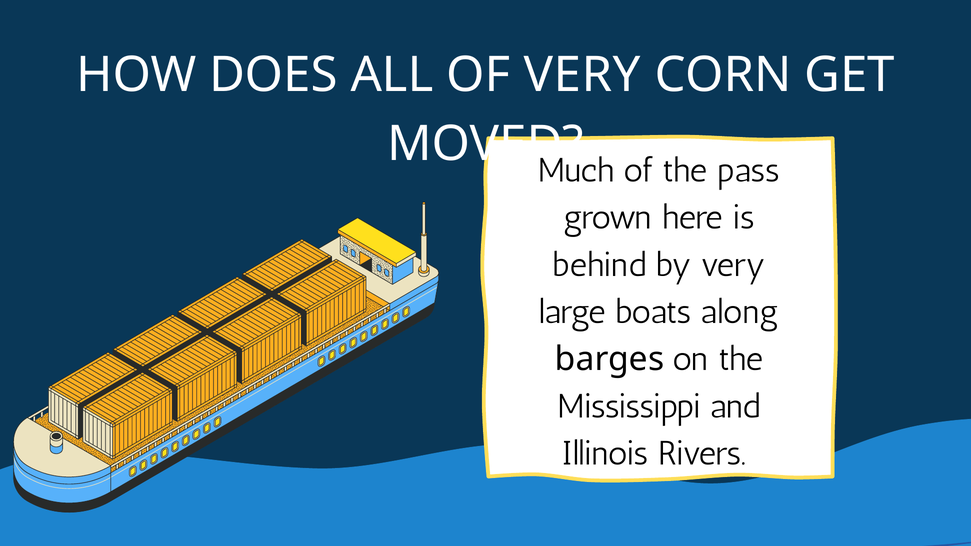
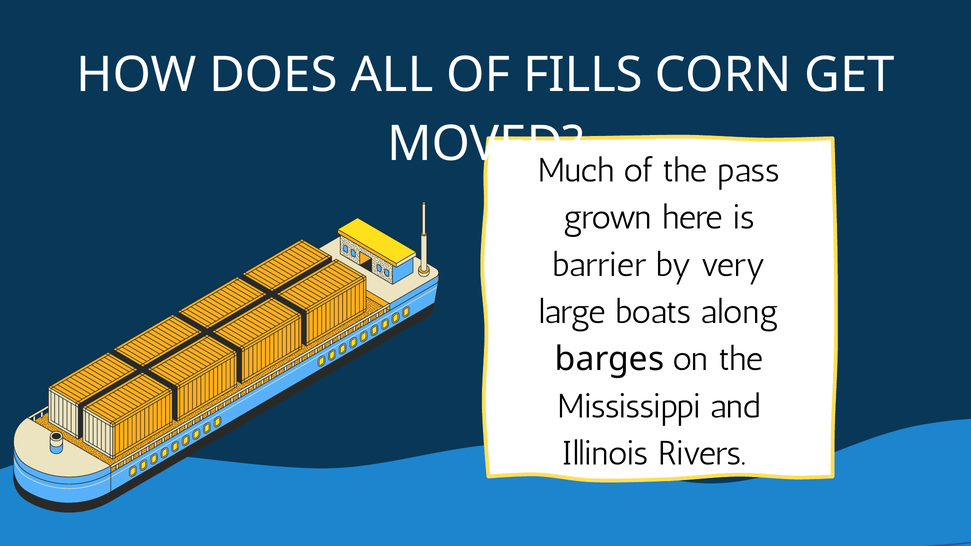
OF VERY: VERY -> FILLS
behind: behind -> barrier
